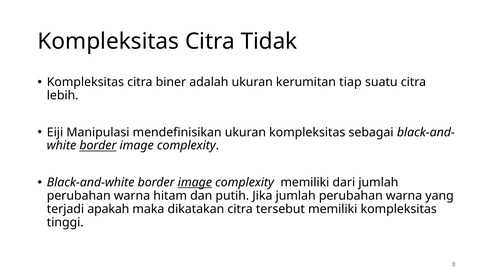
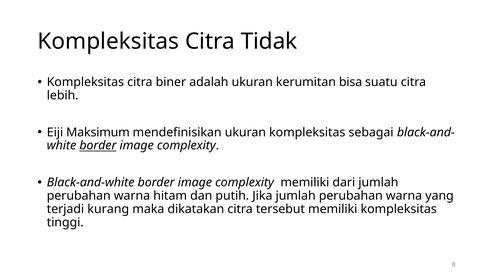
tiap: tiap -> bisa
Manipulasi: Manipulasi -> Maksimum
image at (195, 183) underline: present -> none
apakah: apakah -> kurang
